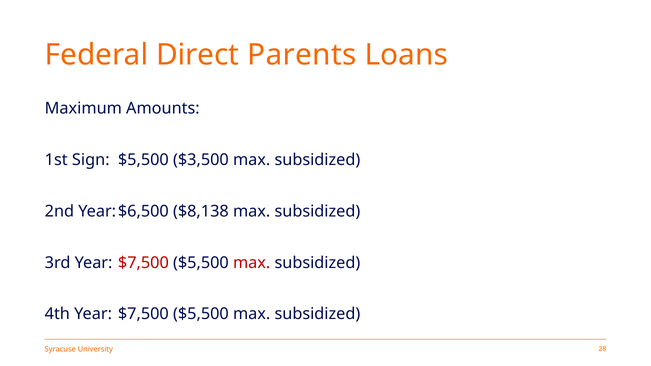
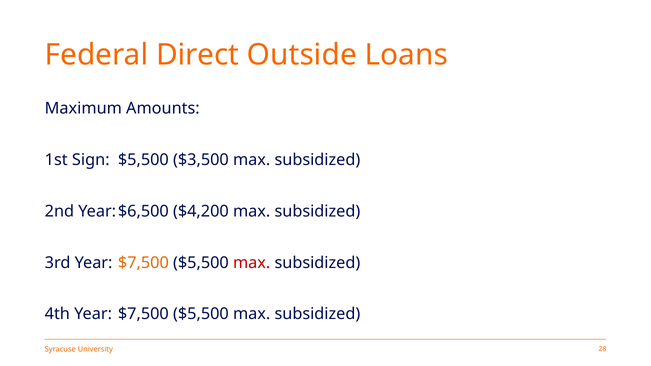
Parents: Parents -> Outside
$8,138: $8,138 -> $4,200
$7,500 at (143, 263) colour: red -> orange
